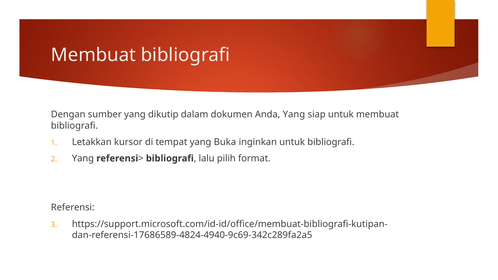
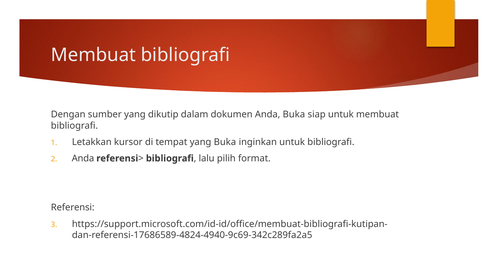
Anda Yang: Yang -> Buka
Yang at (83, 158): Yang -> Anda
